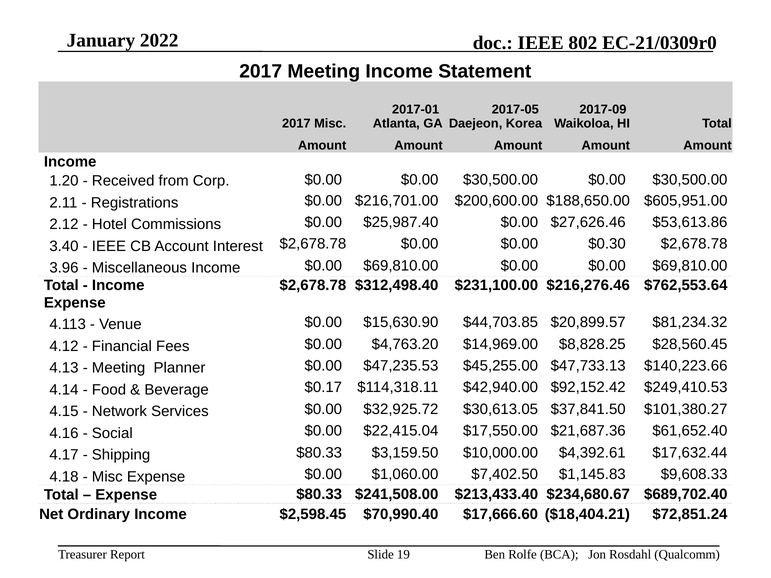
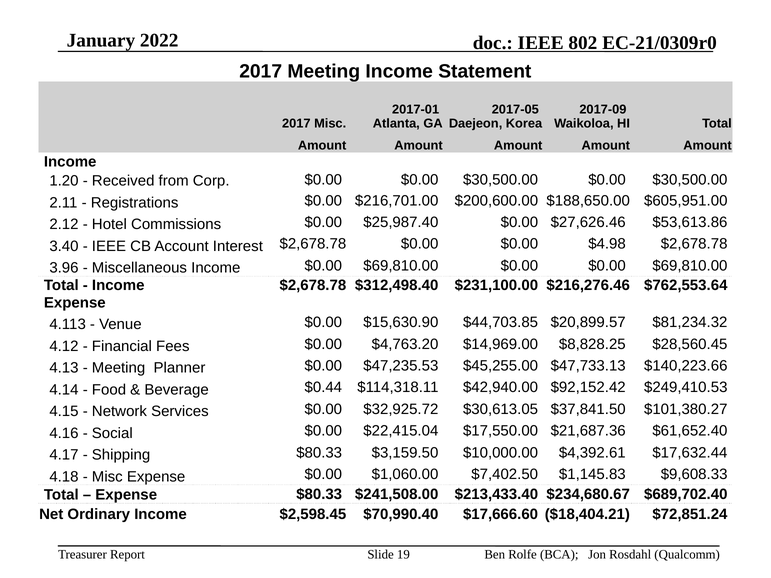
$0.30: $0.30 -> $4.98
$0.17: $0.17 -> $0.44
